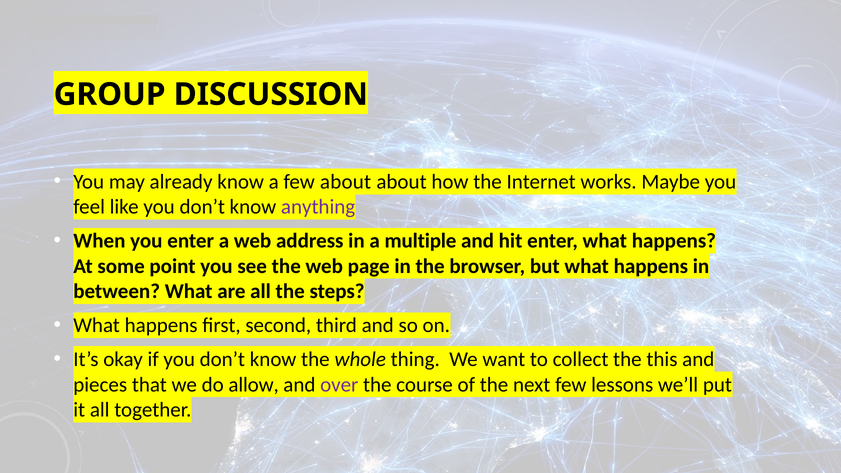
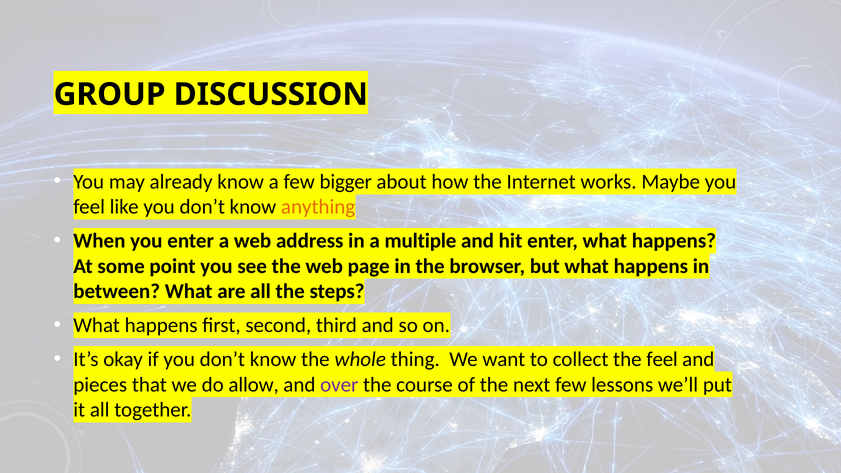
few about: about -> bigger
anything colour: purple -> orange
the this: this -> feel
